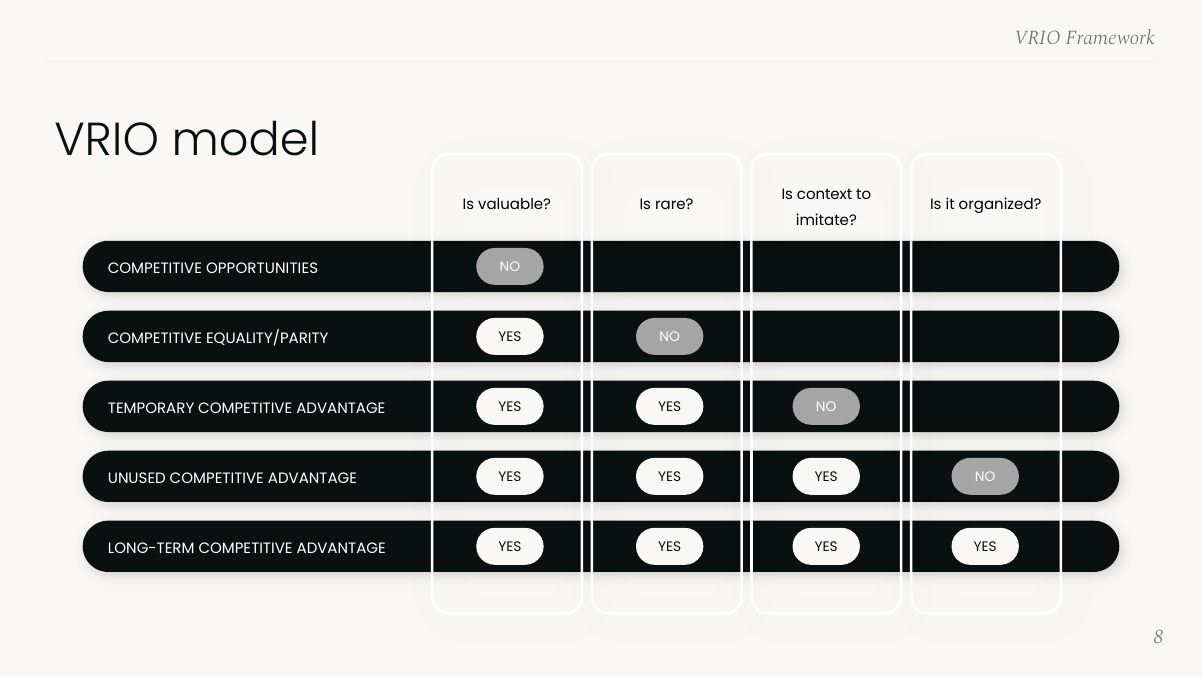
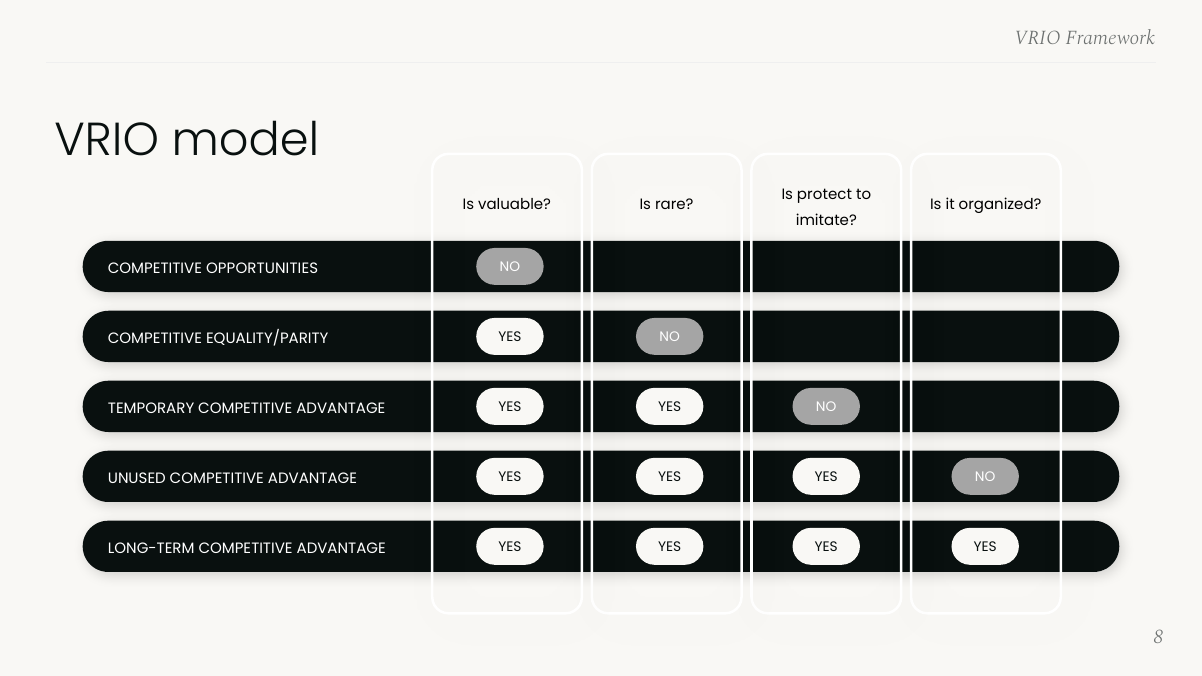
context: context -> protect
